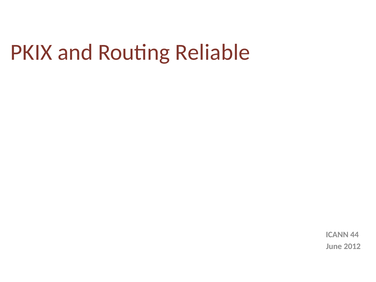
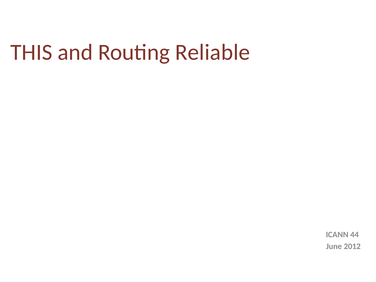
PKIX: PKIX -> THIS
